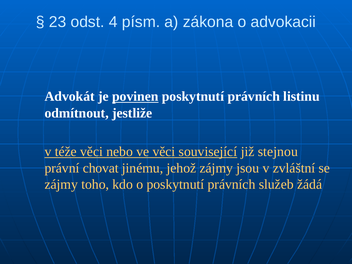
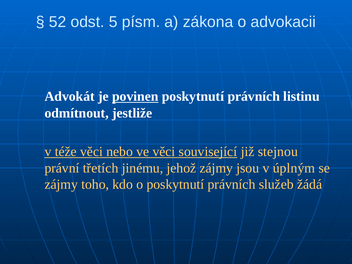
23: 23 -> 52
4: 4 -> 5
chovat: chovat -> třetích
zvláštní: zvláštní -> úplným
